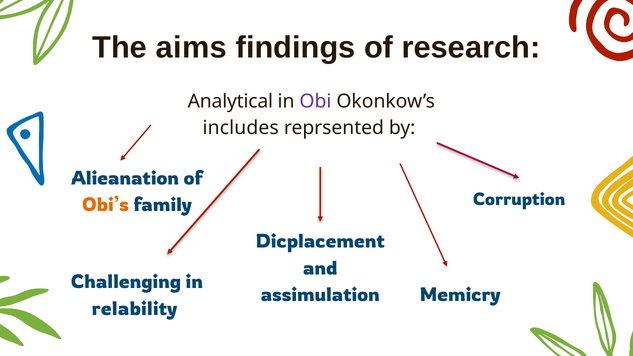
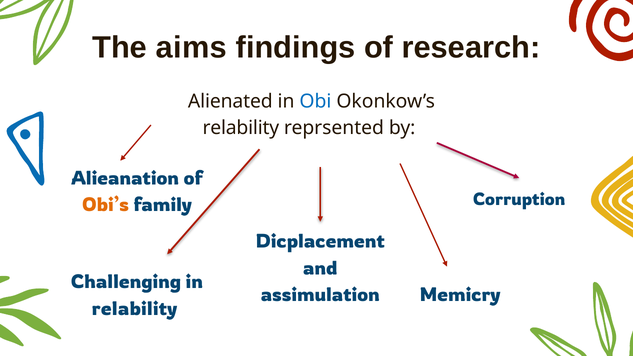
Analytical: Analytical -> Alienated
Obi colour: purple -> blue
includes at (241, 128): includes -> relability
